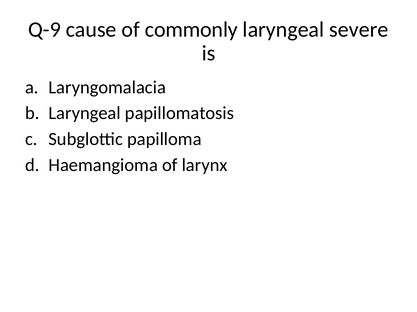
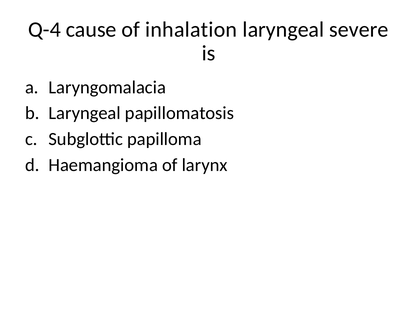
Q-9: Q-9 -> Q-4
commonly: commonly -> inhalation
